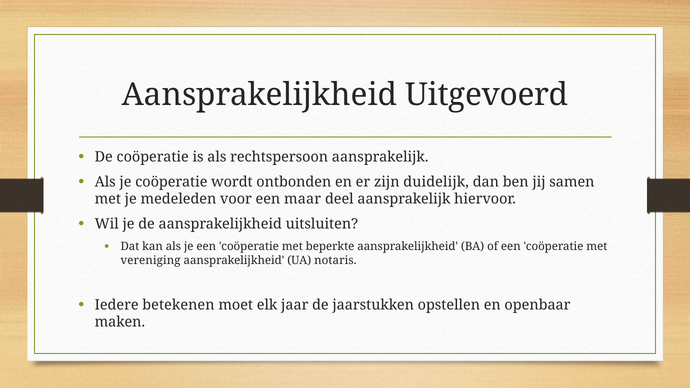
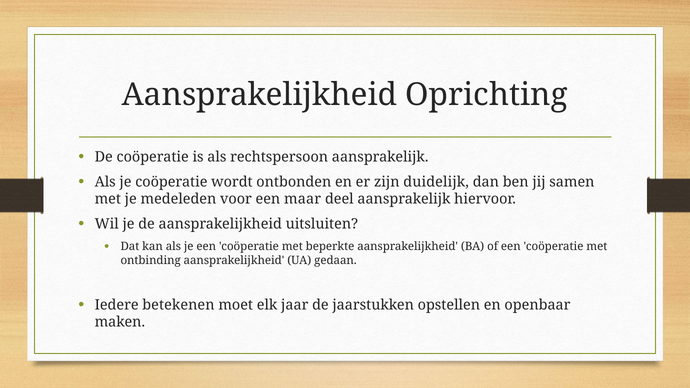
Uitgevoerd: Uitgevoerd -> Oprichting
vereniging: vereniging -> ontbinding
notaris: notaris -> gedaan
